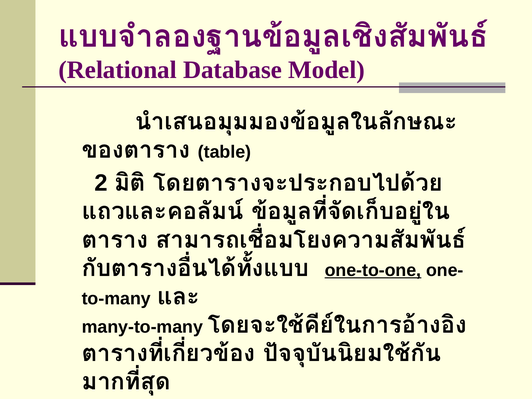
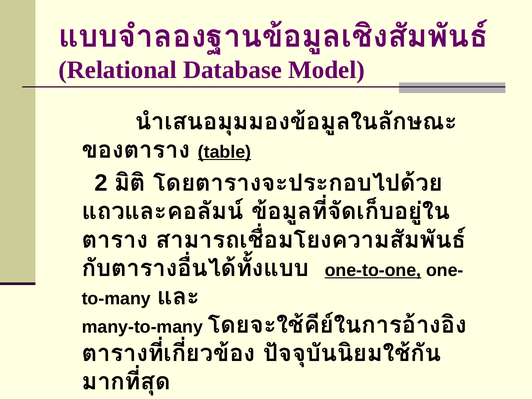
table underline: none -> present
